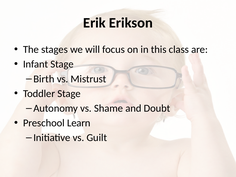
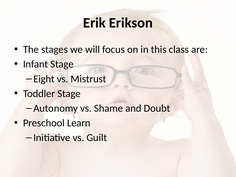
Birth: Birth -> Eight
